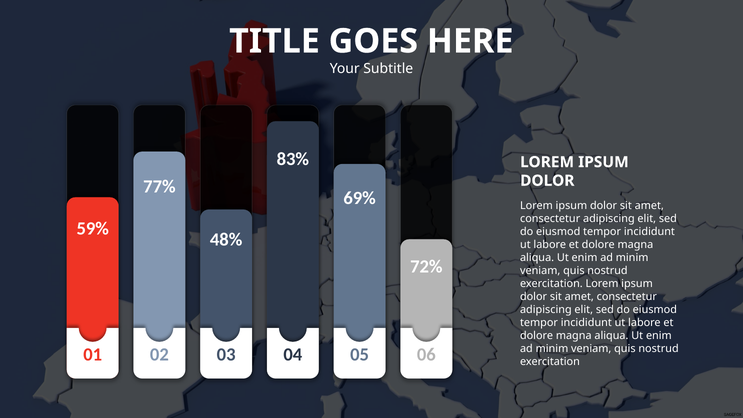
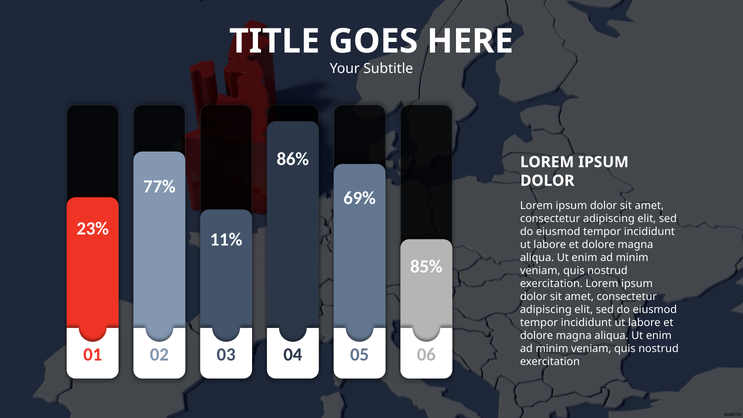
83%: 83% -> 86%
59%: 59% -> 23%
48%: 48% -> 11%
72%: 72% -> 85%
